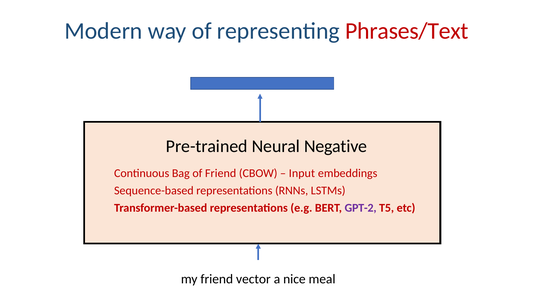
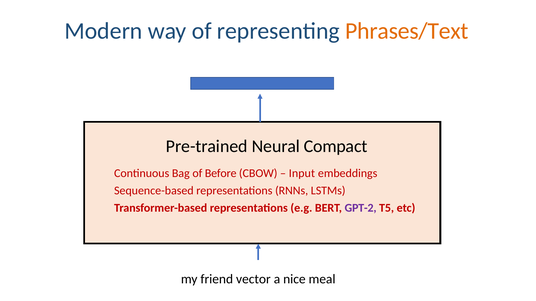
Phrases/Text colour: red -> orange
Negative: Negative -> Compact
of Friend: Friend -> Before
